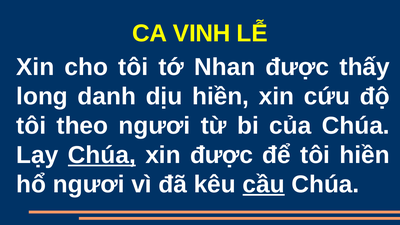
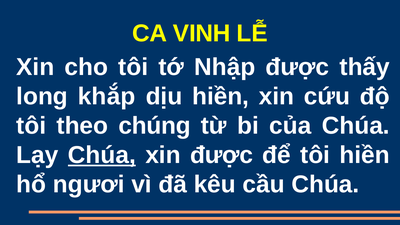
Nhan: Nhan -> Nhập
danh: danh -> khắp
theo ngươi: ngươi -> chúng
cầu underline: present -> none
